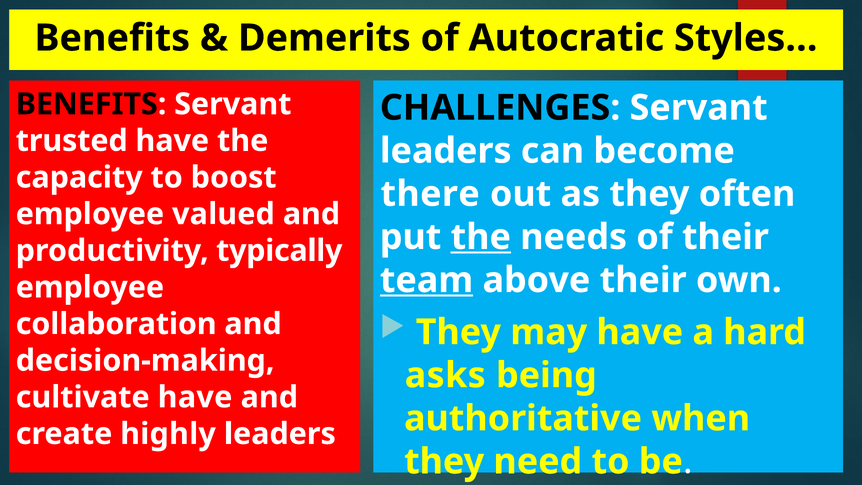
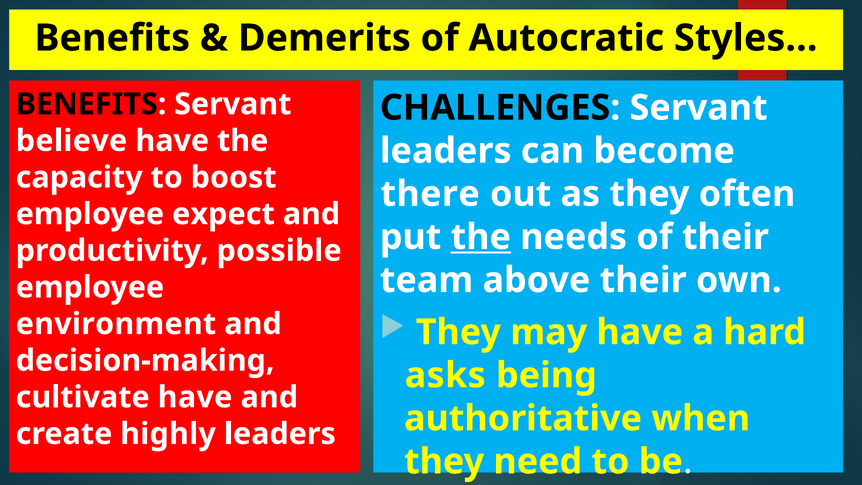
trusted: trusted -> believe
valued: valued -> expect
typically: typically -> possible
team underline: present -> none
collaboration: collaboration -> environment
